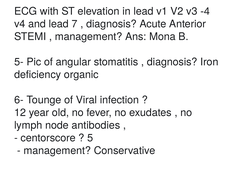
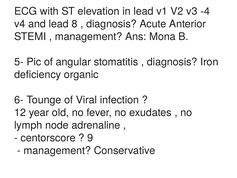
7: 7 -> 8
antibodies: antibodies -> adrenaline
5: 5 -> 9
